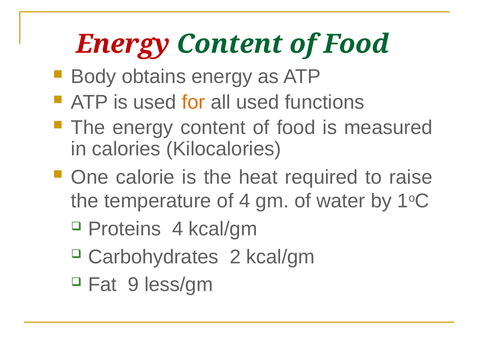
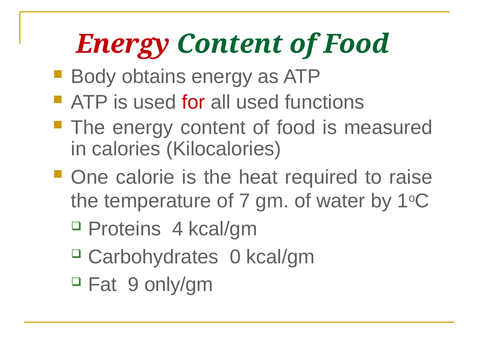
for colour: orange -> red
of 4: 4 -> 7
2: 2 -> 0
less/gm: less/gm -> only/gm
